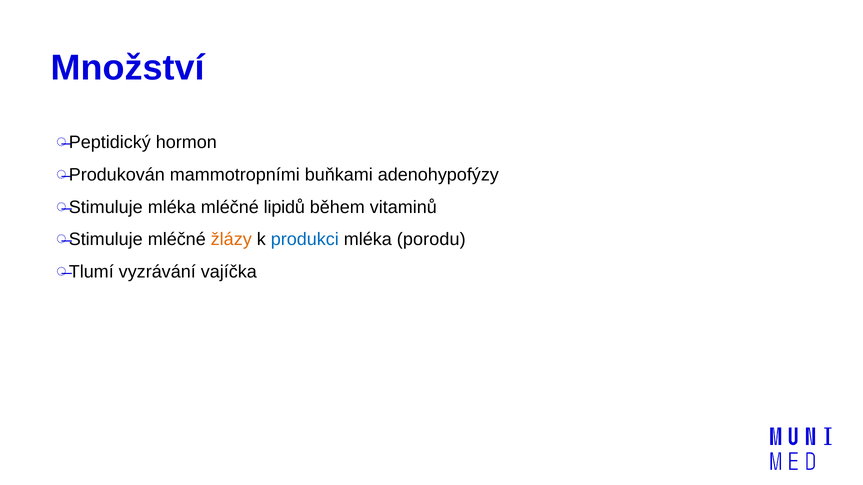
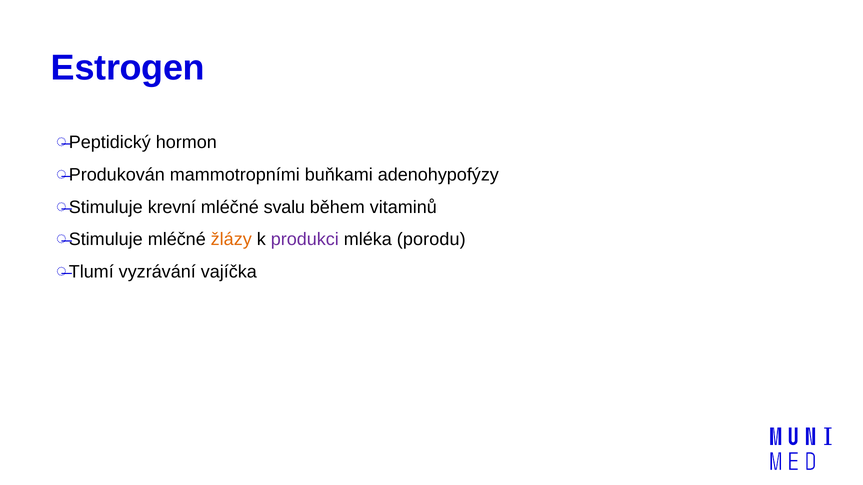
Množství: Množství -> Estrogen
mléka at (172, 207): mléka -> krevní
lipidů: lipidů -> svalu
produkci colour: blue -> purple
